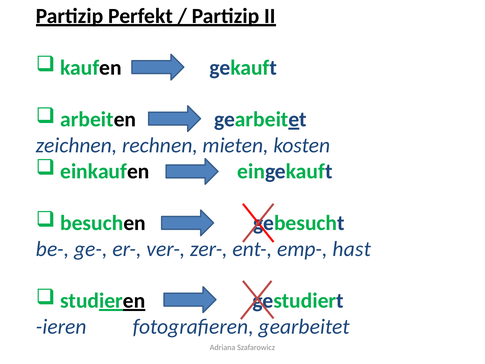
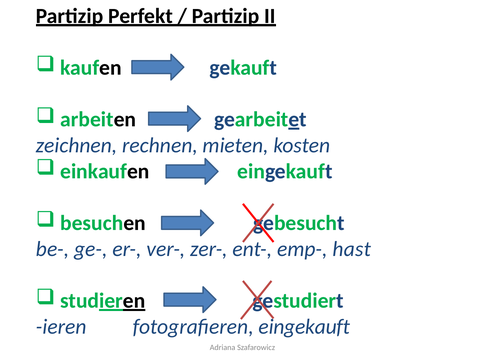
fotografieren gearbeitet: gearbeitet -> eingekauft
